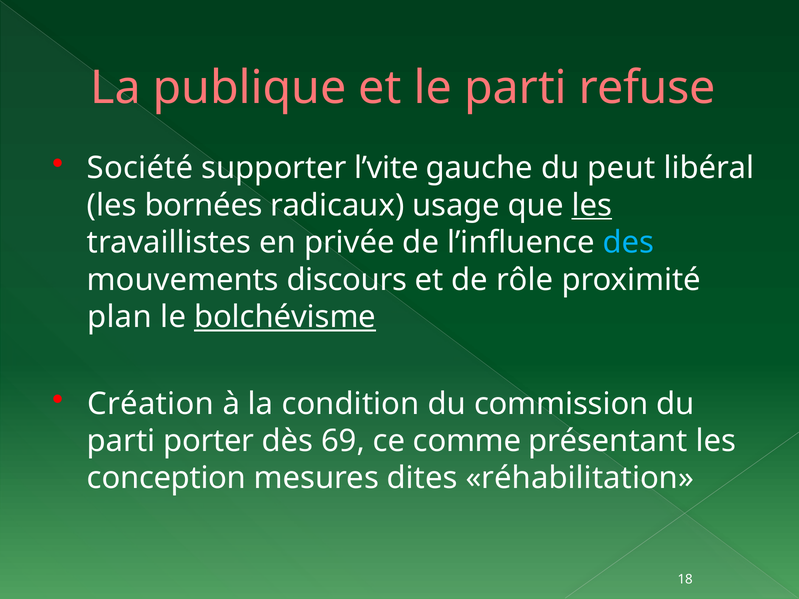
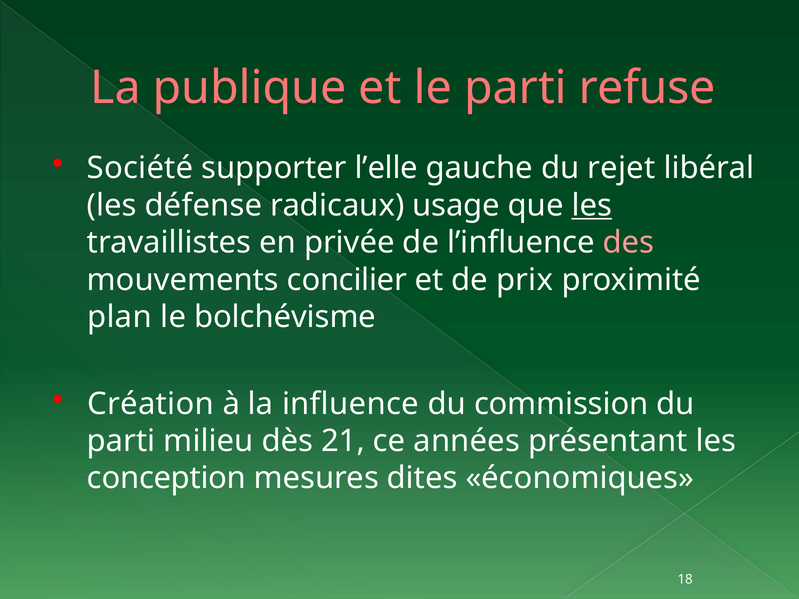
l’vite: l’vite -> l’elle
peut: peut -> rejet
bornées: bornées -> défense
des colour: light blue -> pink
discours: discours -> concilier
rôle: rôle -> prix
bolchévisme underline: present -> none
condition: condition -> influence
porter: porter -> milieu
69: 69 -> 21
comme: comme -> années
réhabilitation: réhabilitation -> économiques
